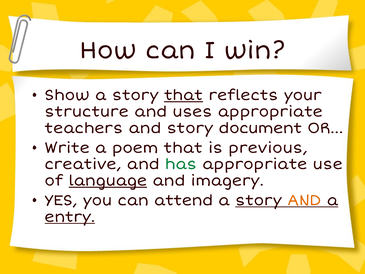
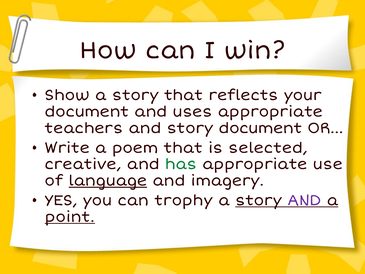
that at (184, 95) underline: present -> none
structure at (87, 112): structure -> document
previous: previous -> selected
attend: attend -> trophy
AND at (304, 200) colour: orange -> purple
entry: entry -> point
